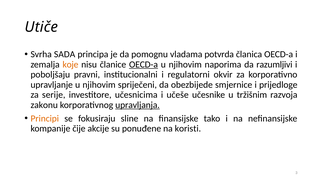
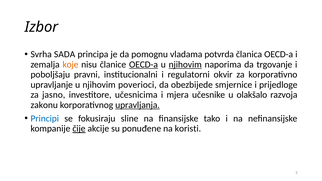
Utiče: Utiče -> Izbor
njihovim at (185, 65) underline: none -> present
razumljivi: razumljivi -> trgovanje
spriječeni: spriječeni -> poverioci
serije: serije -> jasno
učeše: učeše -> mjera
tržišnim: tržišnim -> olakšalo
Principi colour: orange -> blue
čije underline: none -> present
